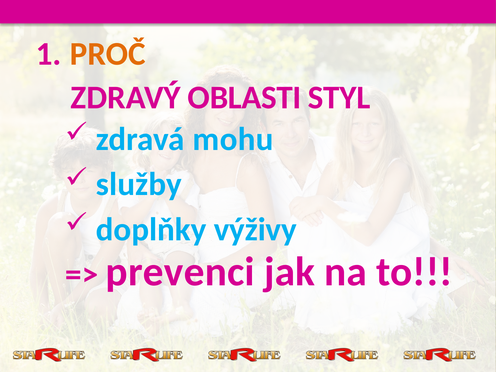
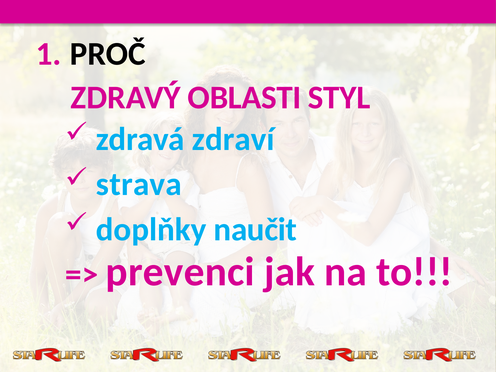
PROČ colour: orange -> black
mohu: mohu -> zdraví
služby: služby -> strava
výživy: výživy -> naučit
